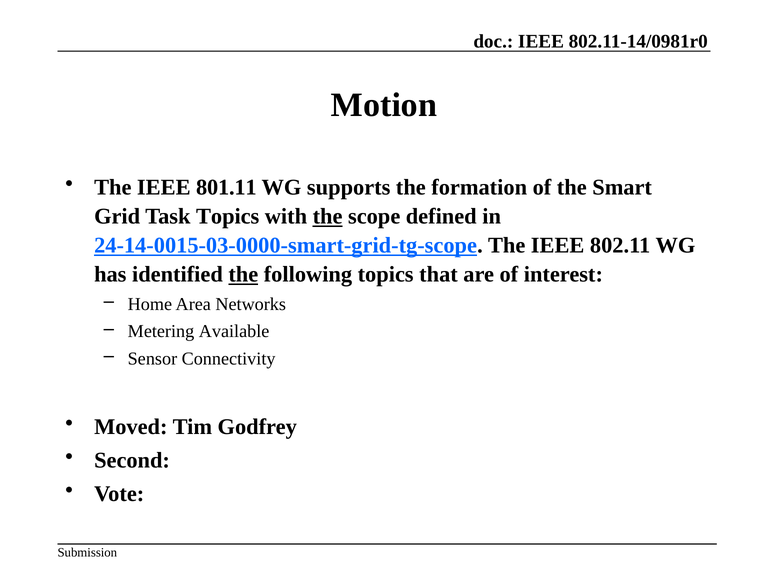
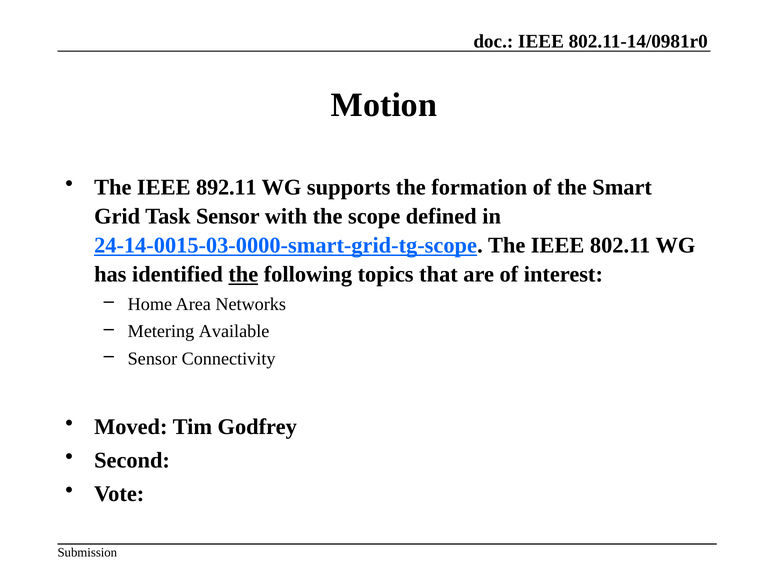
801.11: 801.11 -> 892.11
Task Topics: Topics -> Sensor
the at (328, 216) underline: present -> none
